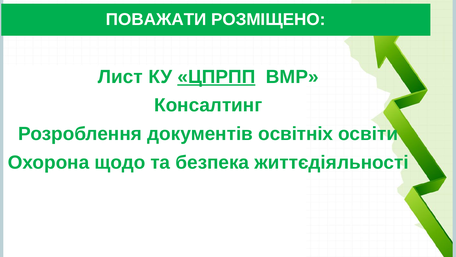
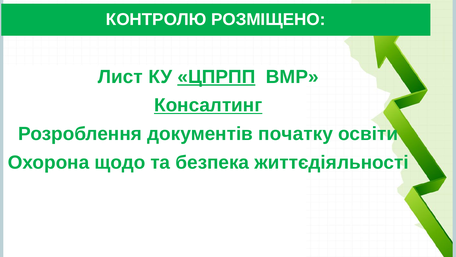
ПОВАЖАТИ: ПОВАЖАТИ -> КОНТРОЛЮ
Консалтинг underline: none -> present
освітніх: освітніх -> початку
